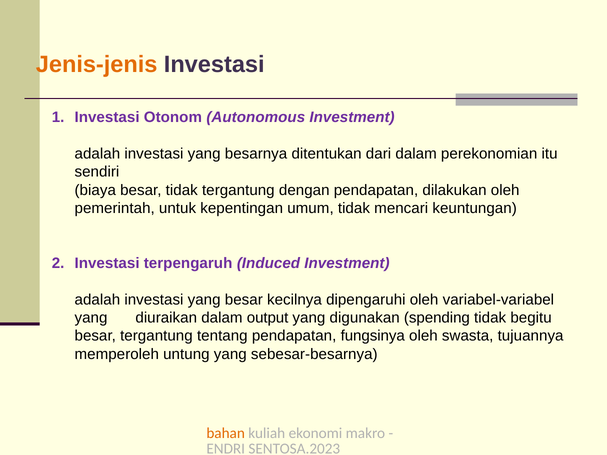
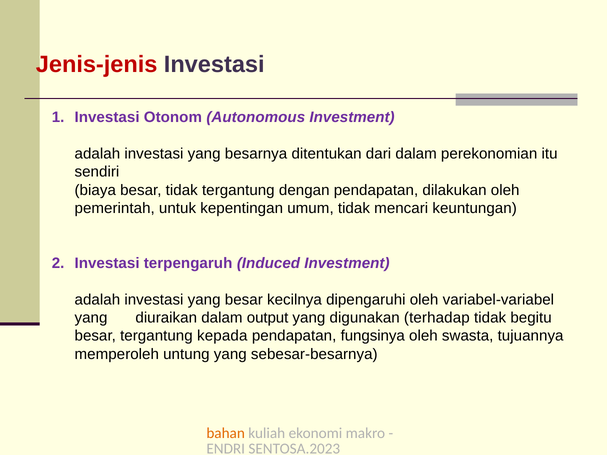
Jenis-jenis colour: orange -> red
spending: spending -> terhadap
tentang: tentang -> kepada
